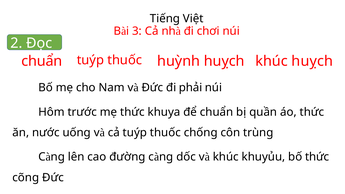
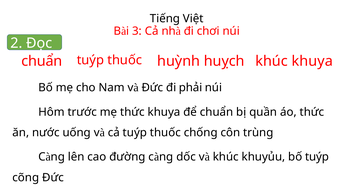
khúc huỵch: huỵch -> khuya
bố thức: thức -> tuýp
